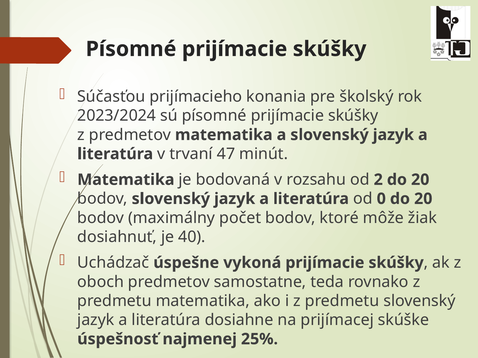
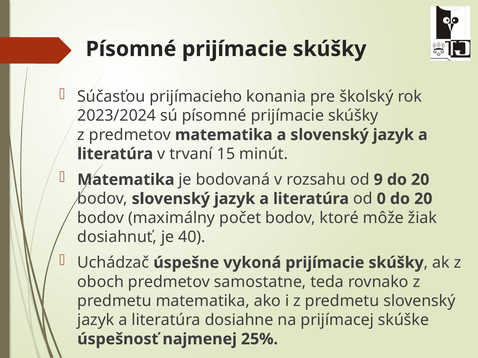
47: 47 -> 15
2: 2 -> 9
